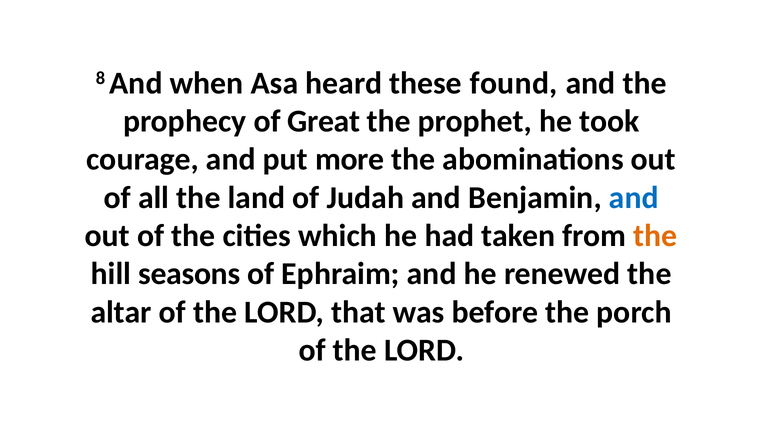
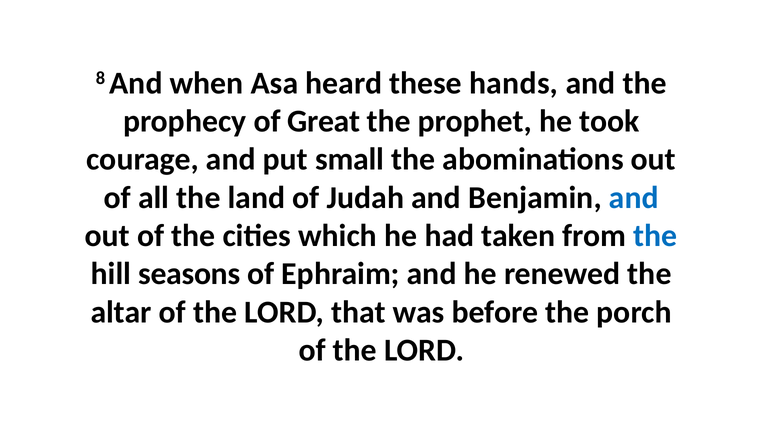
found: found -> hands
more: more -> small
the at (655, 236) colour: orange -> blue
